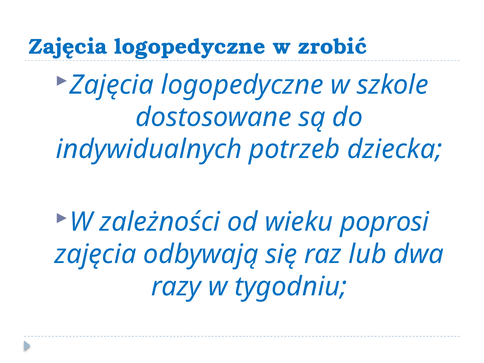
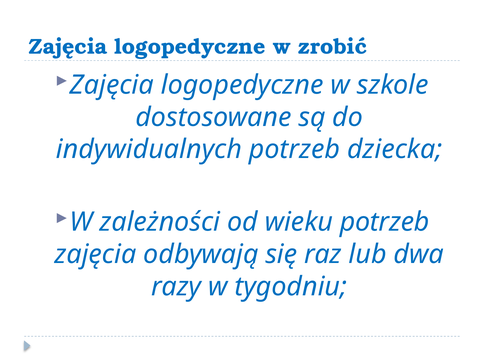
wieku poprosi: poprosi -> potrzeb
